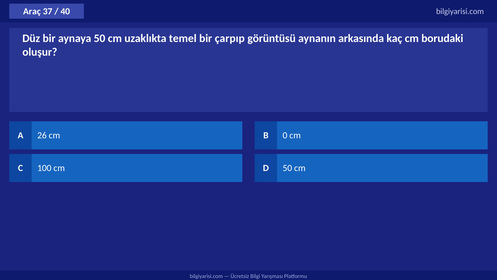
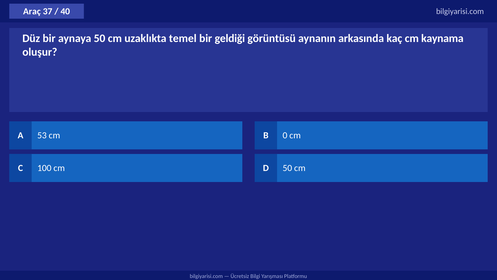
çarpıp: çarpıp -> geldiği
borudaki: borudaki -> kaynama
26: 26 -> 53
